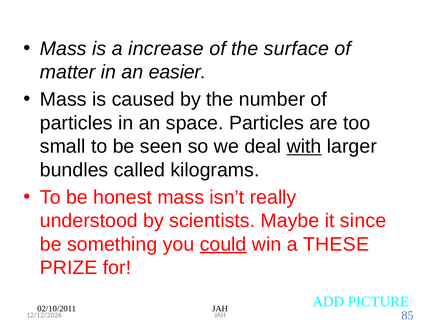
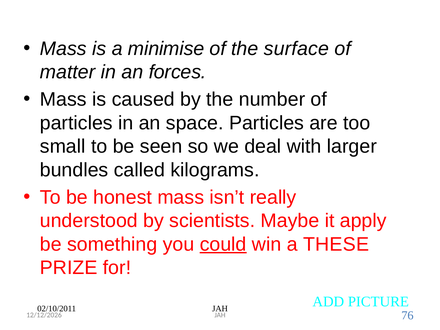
increase: increase -> minimise
easier: easier -> forces
with underline: present -> none
since: since -> apply
85: 85 -> 76
